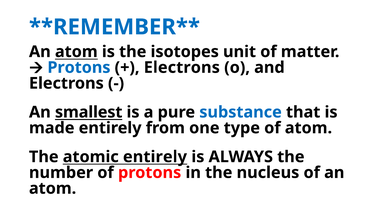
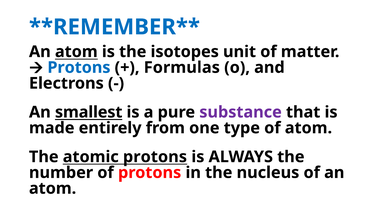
Electrons at (182, 67): Electrons -> Formulas
substance colour: blue -> purple
atomic entirely: entirely -> protons
